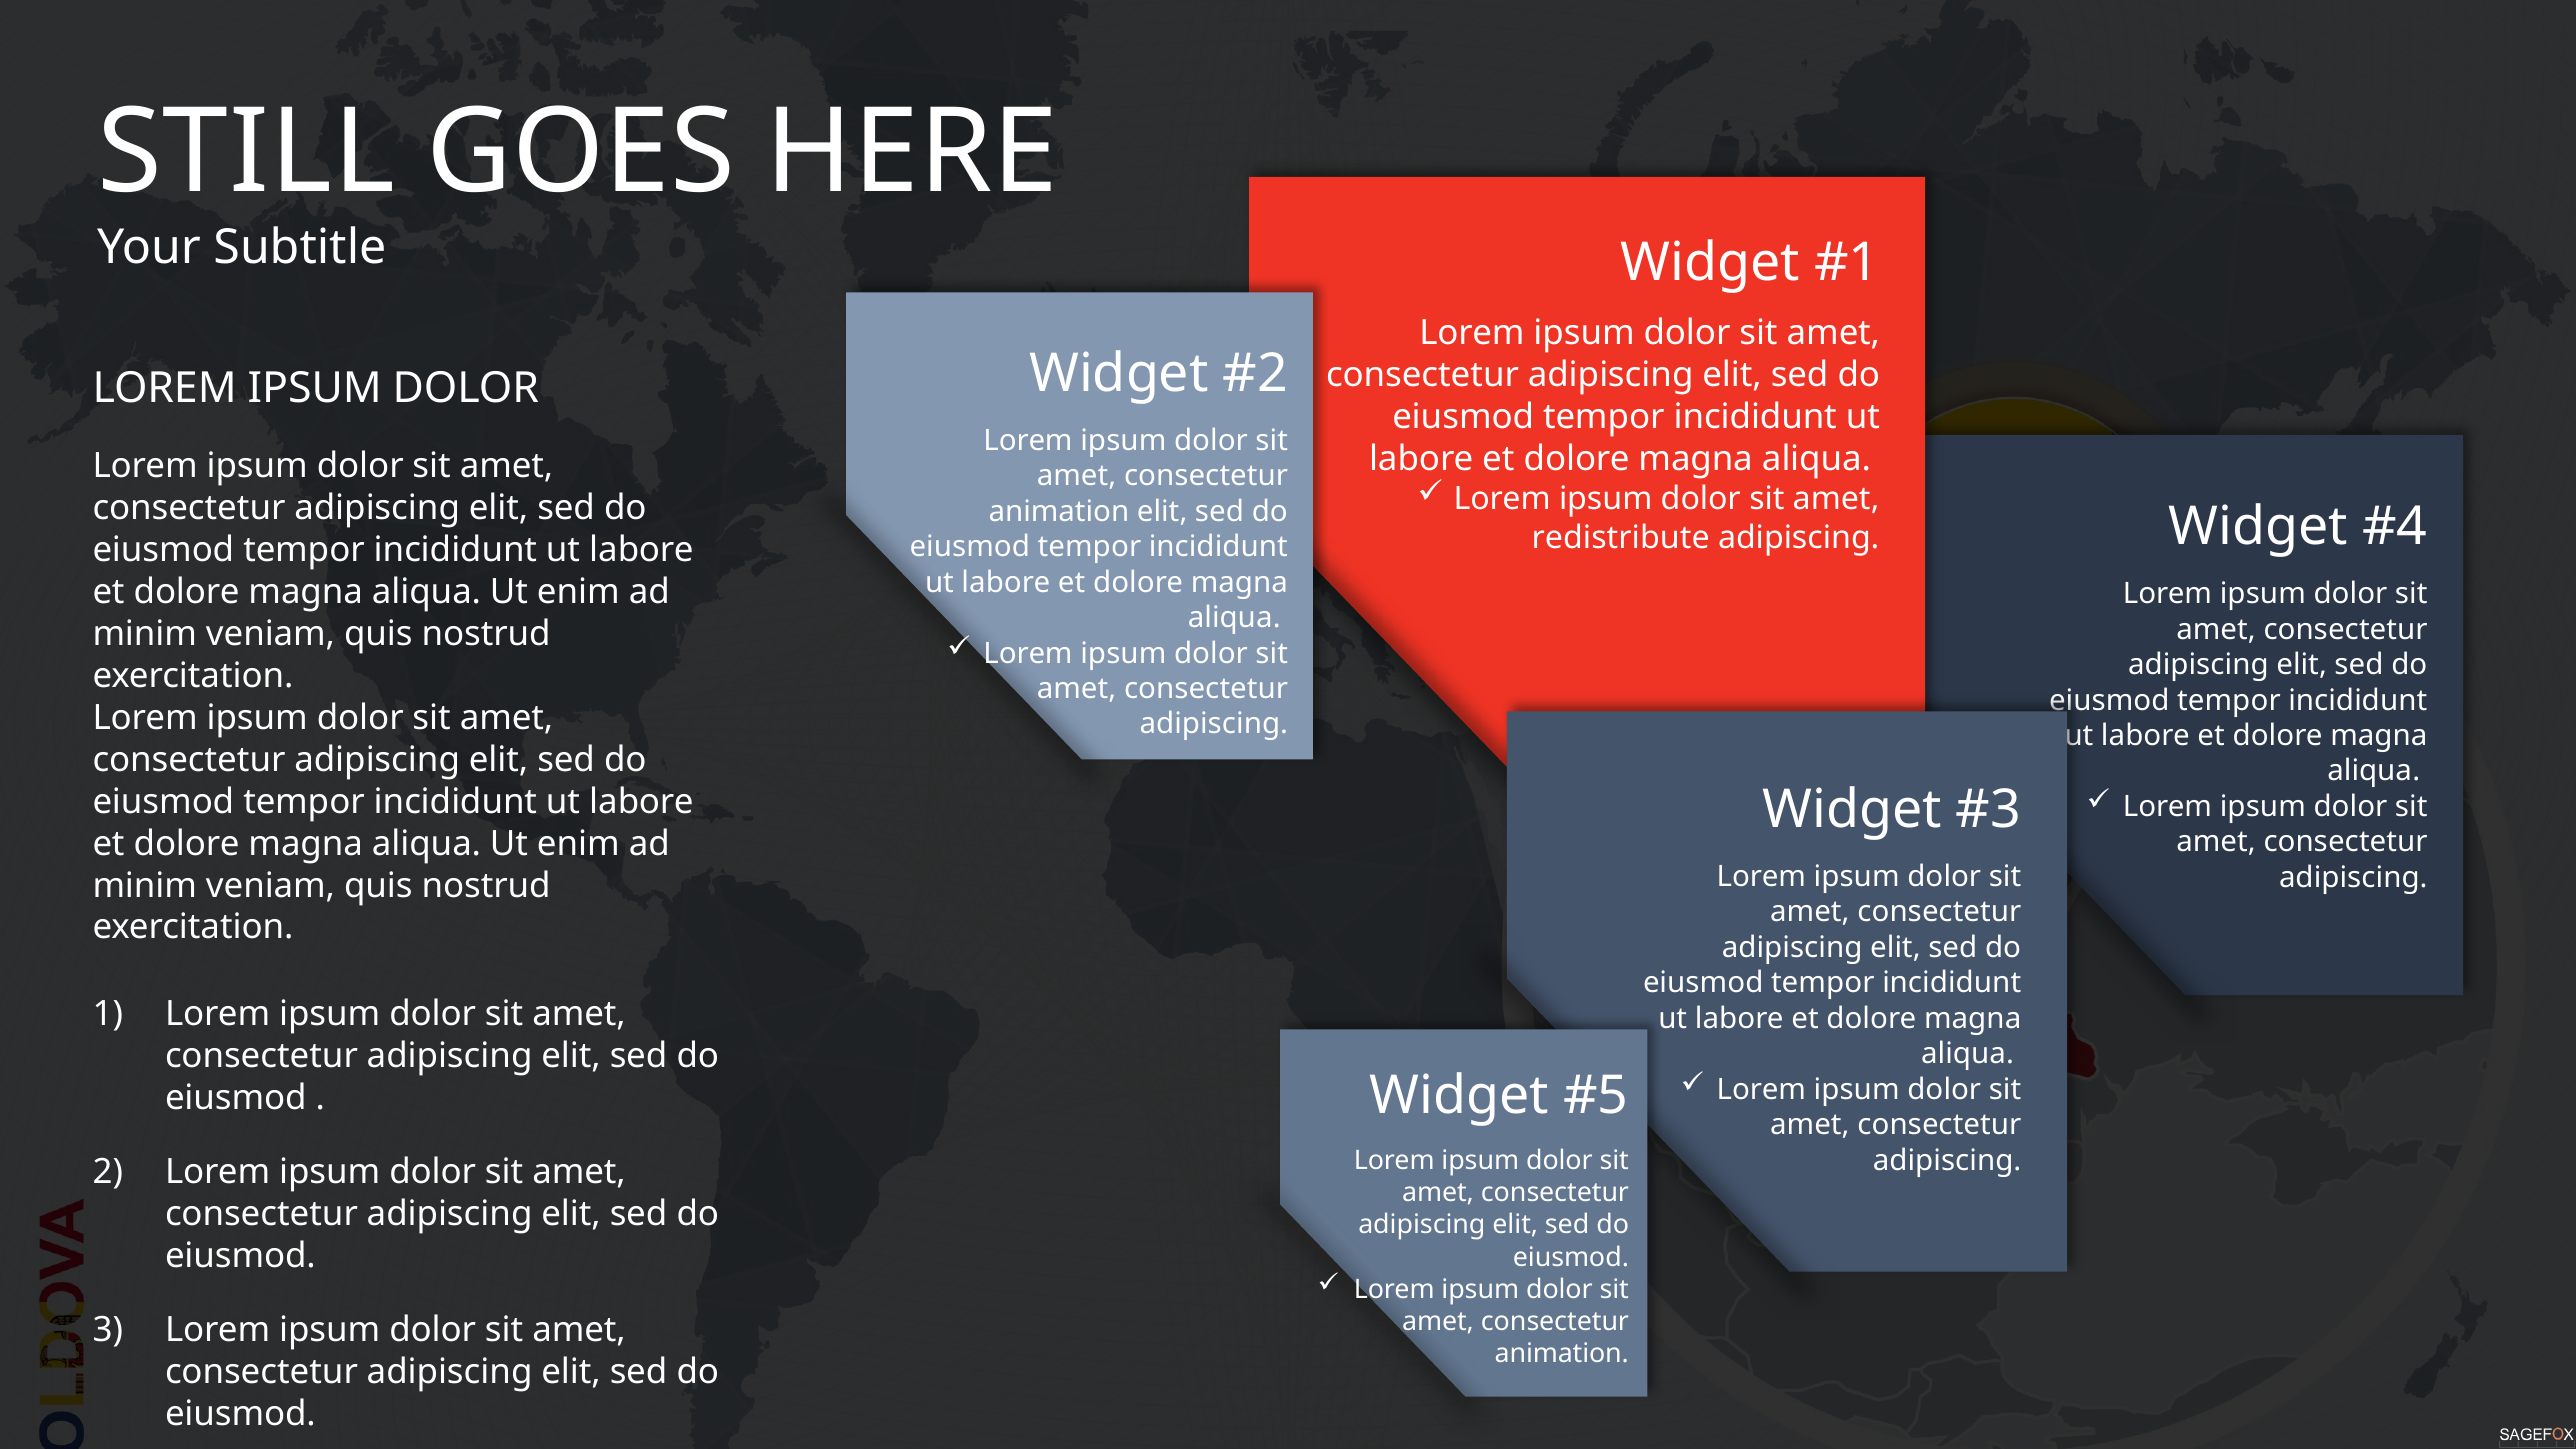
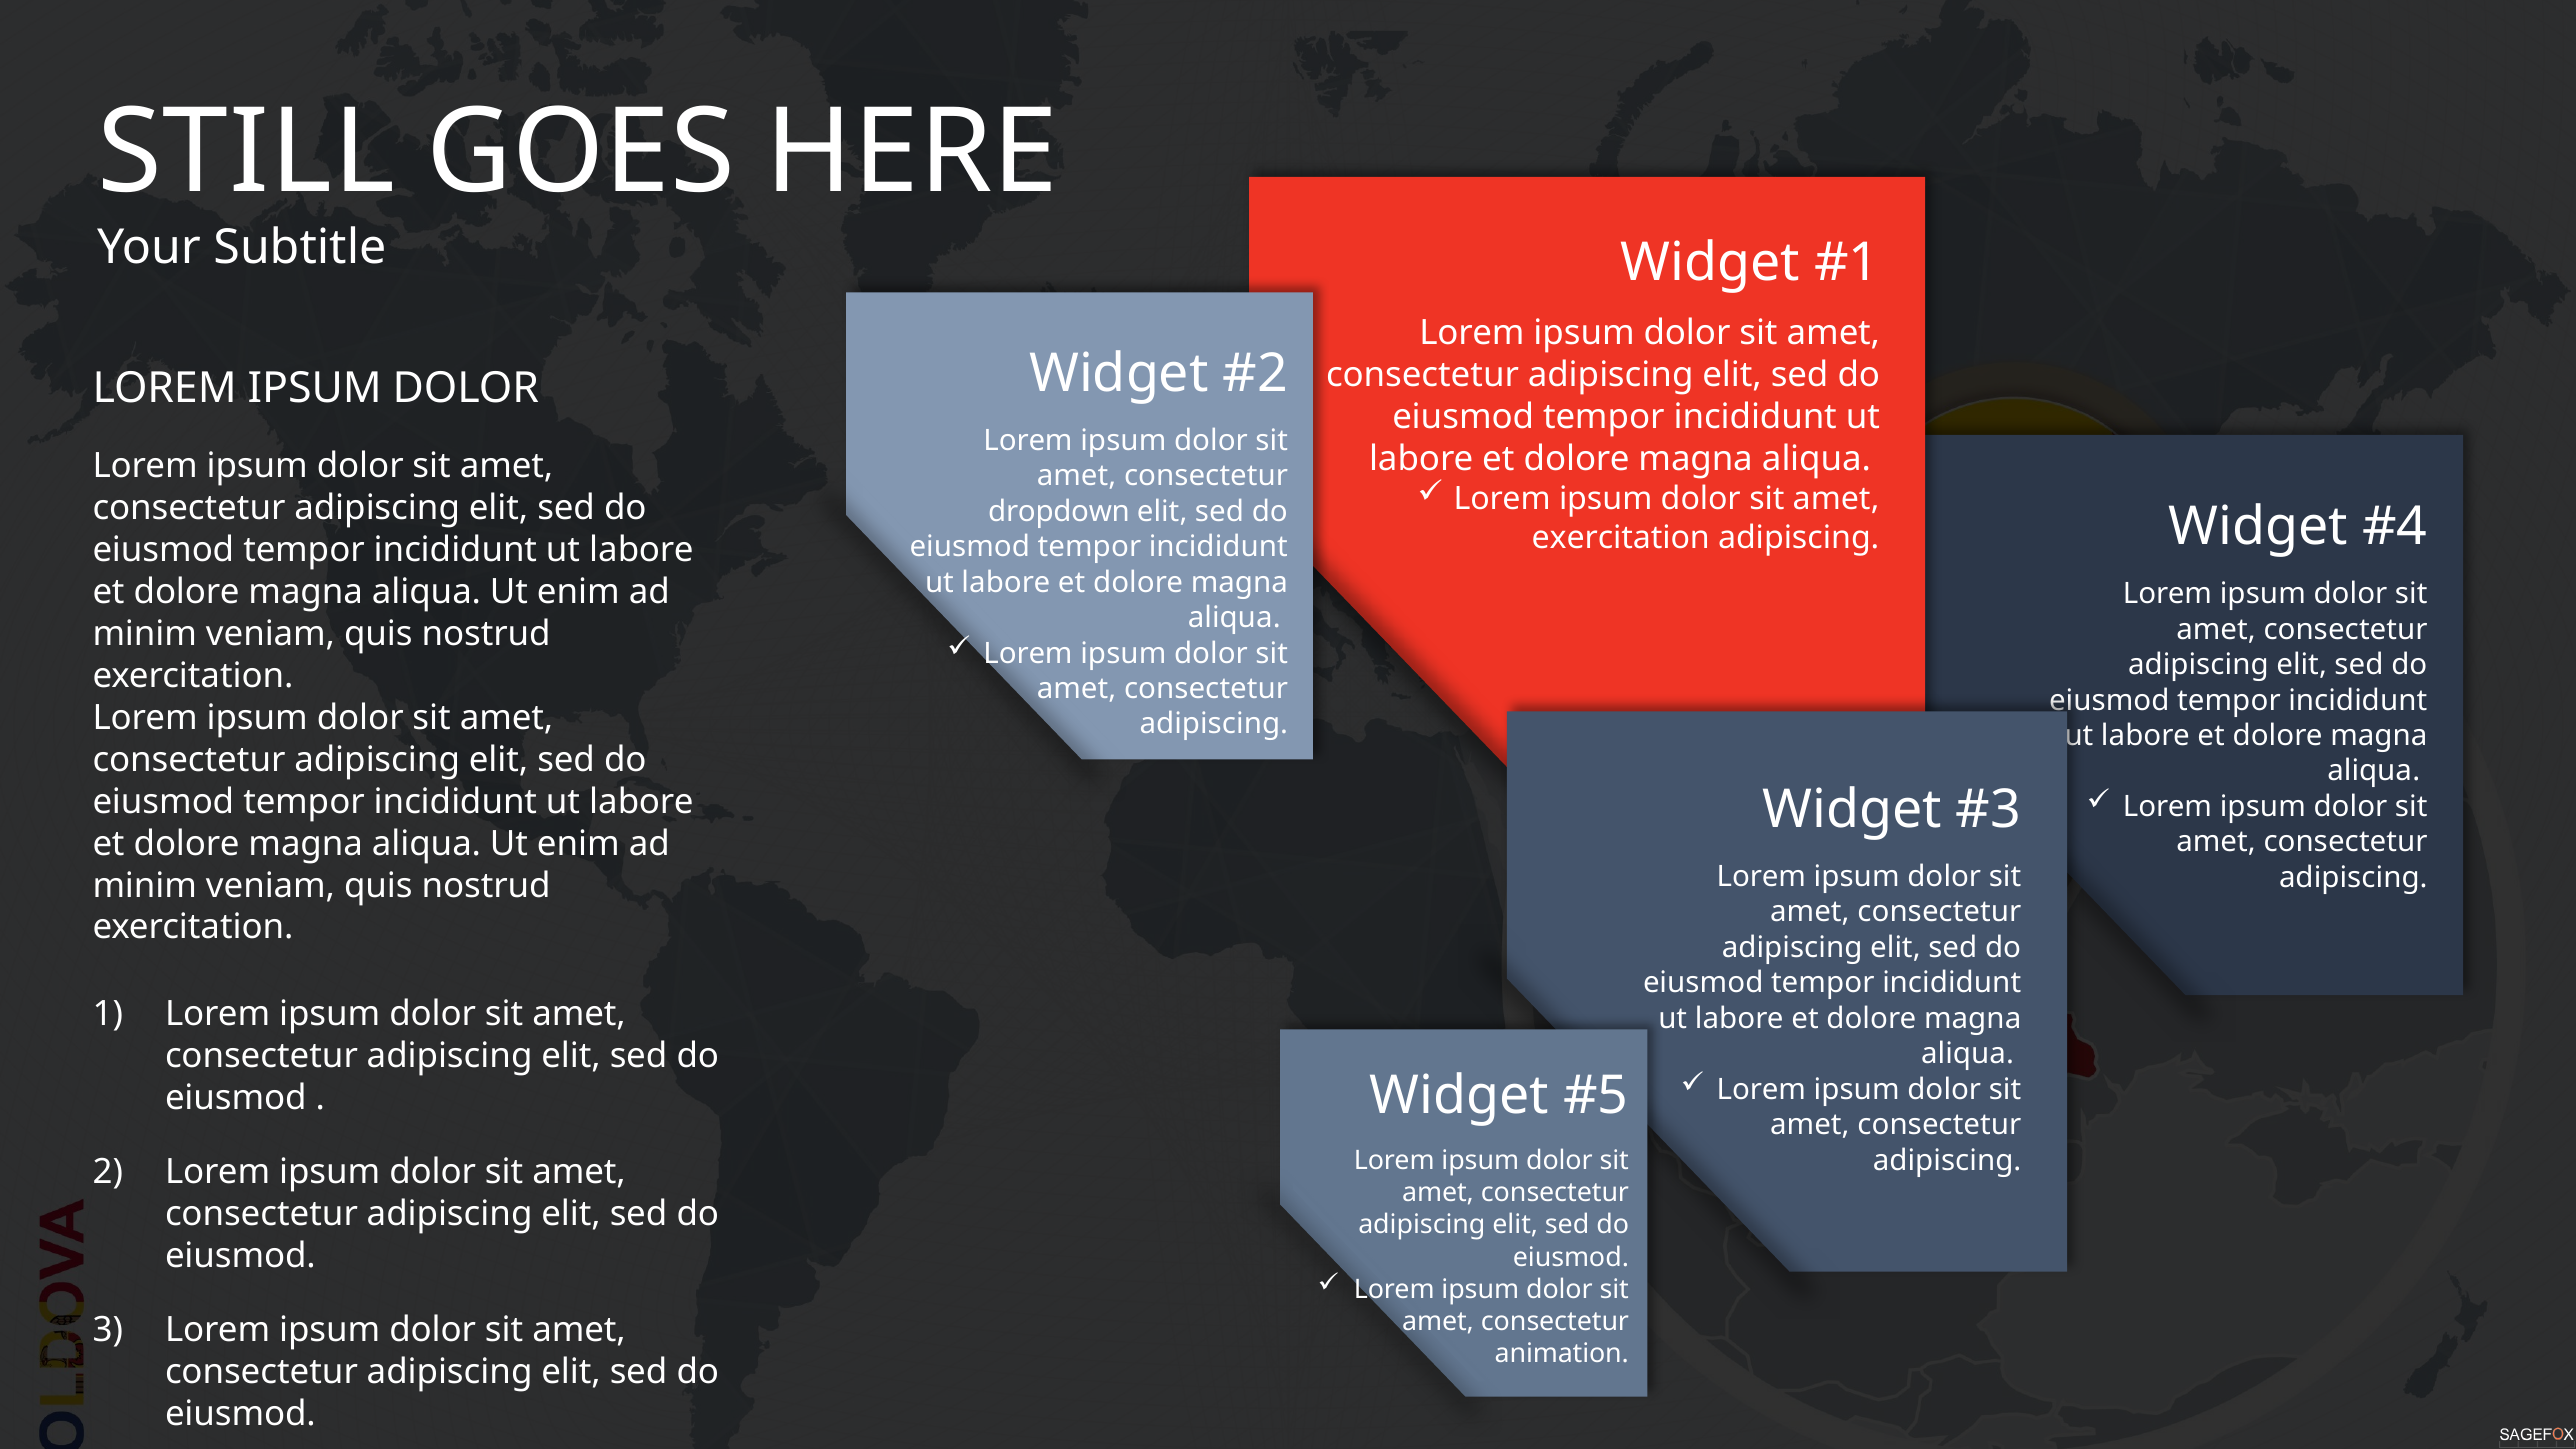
animation at (1059, 512): animation -> dropdown
redistribute at (1621, 538): redistribute -> exercitation
